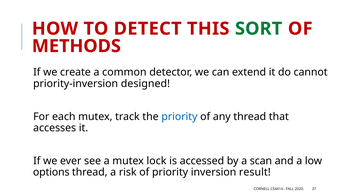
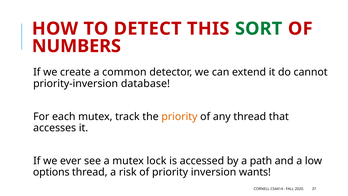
METHODS: METHODS -> NUMBERS
designed: designed -> database
priority at (179, 116) colour: blue -> orange
scan: scan -> path
result: result -> wants
